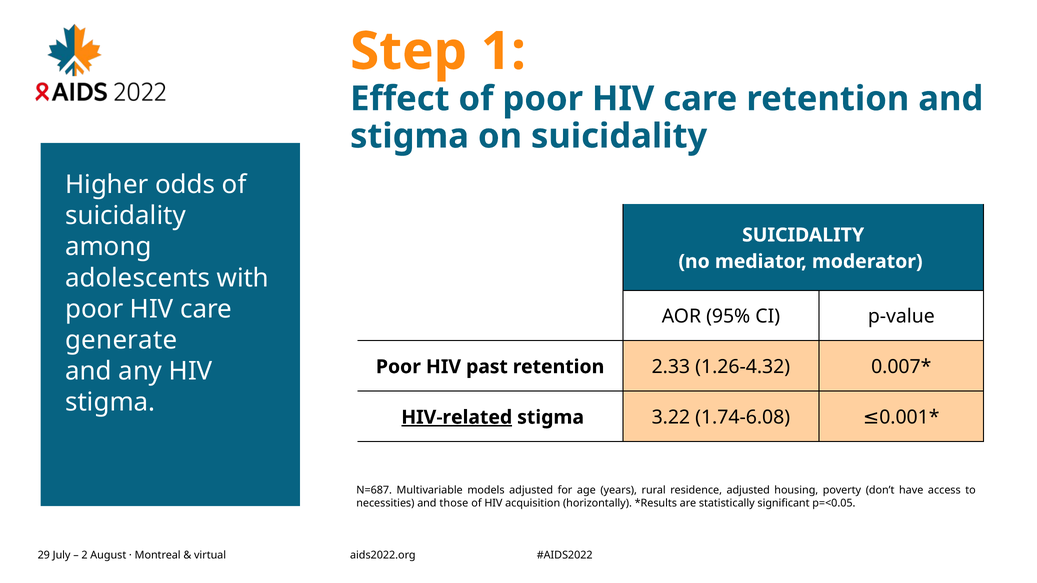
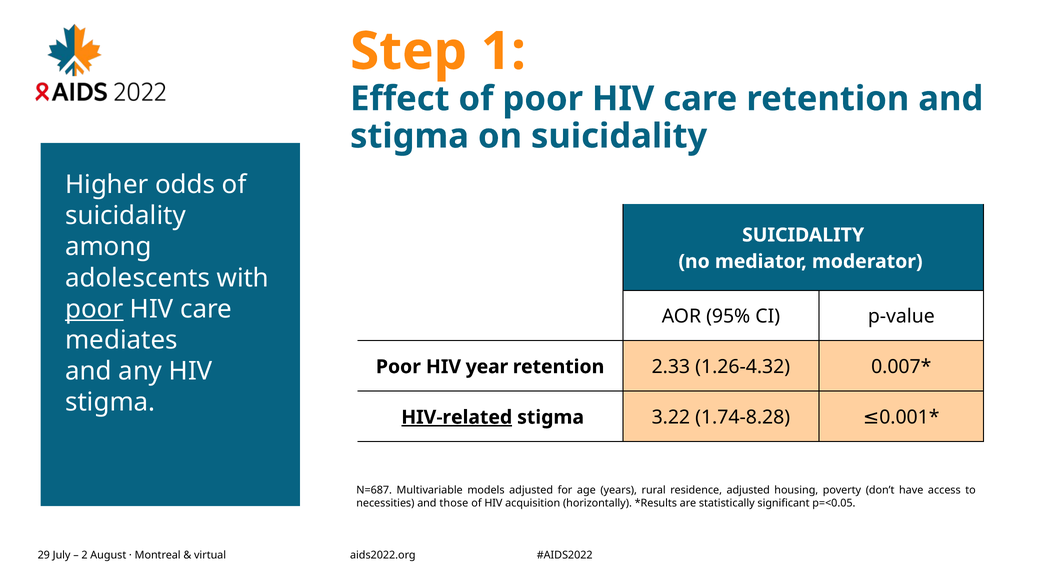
poor at (94, 309) underline: none -> present
generate: generate -> mediates
past: past -> year
1.74-6.08: 1.74-6.08 -> 1.74-8.28
